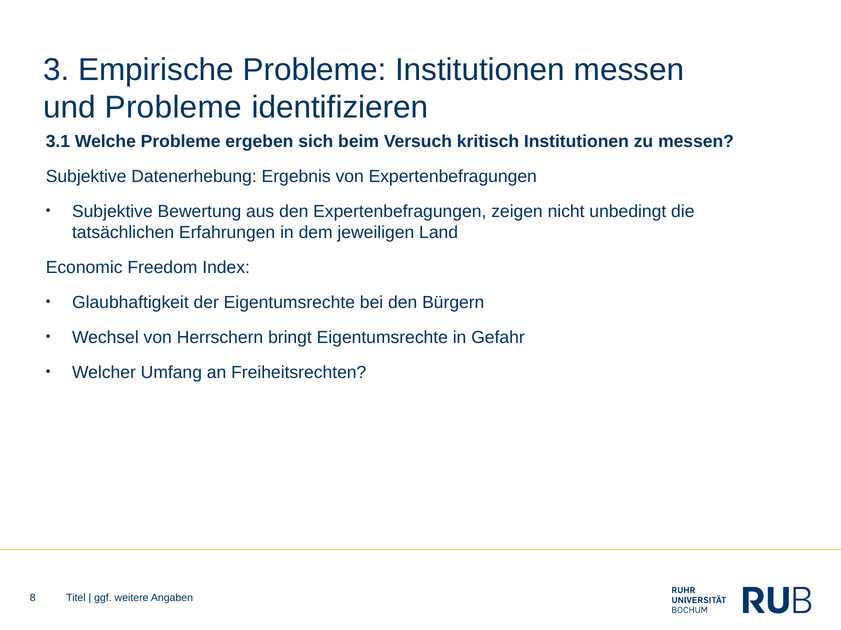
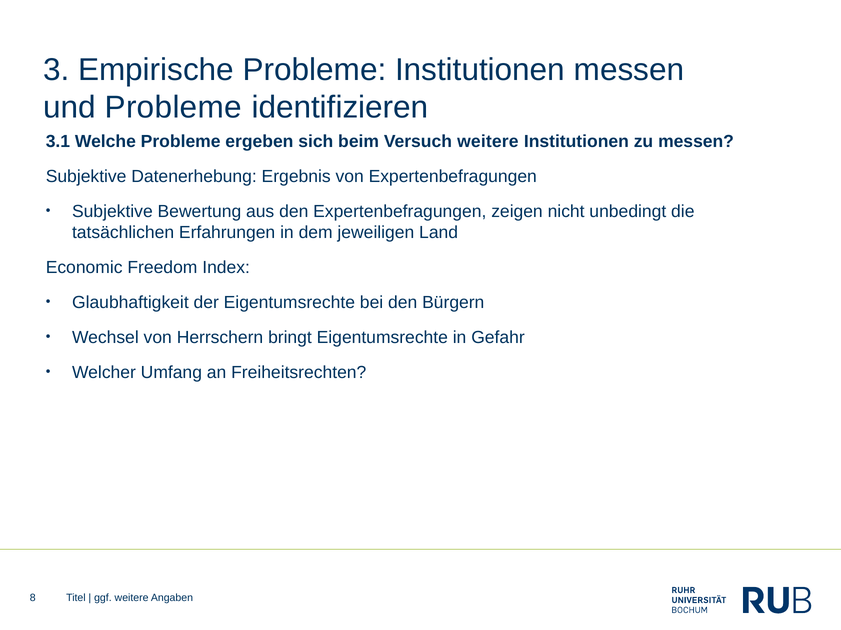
Versuch kritisch: kritisch -> weitere
